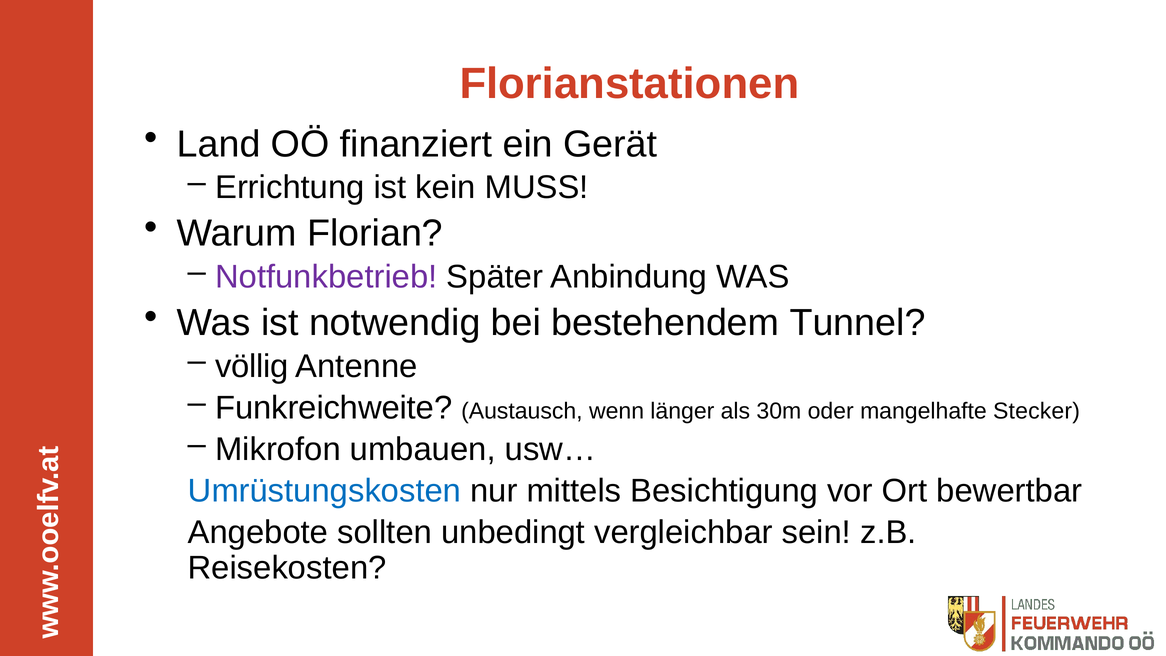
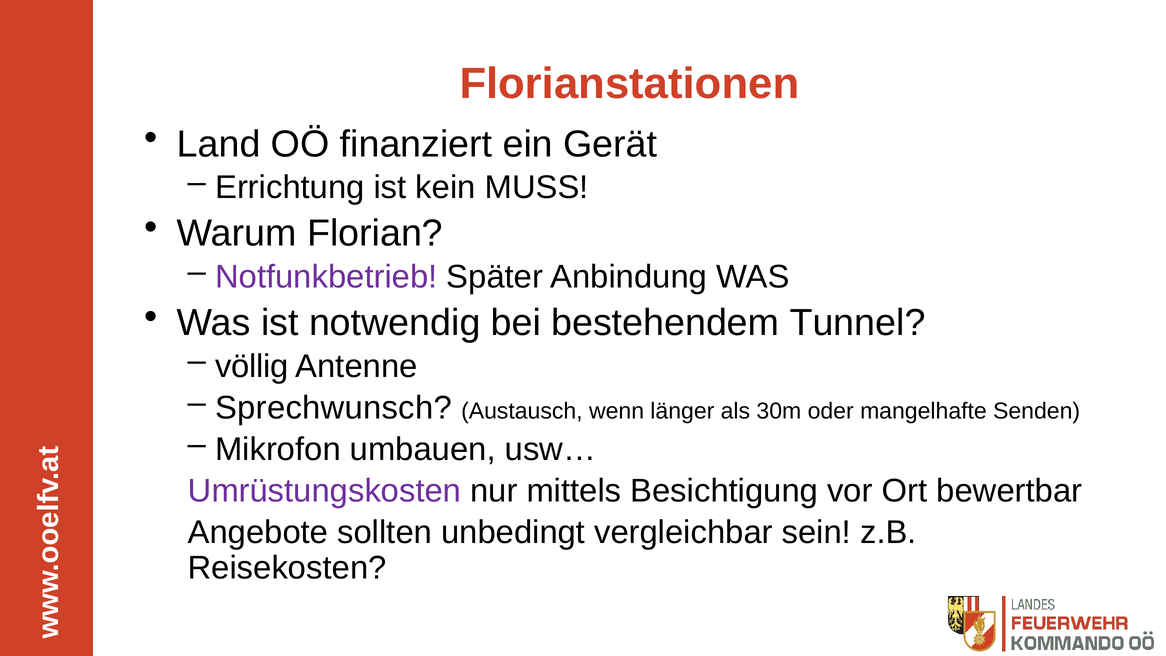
Funkreichweite: Funkreichweite -> Sprechwunsch
Stecker: Stecker -> Senden
Umrüstungskosten colour: blue -> purple
